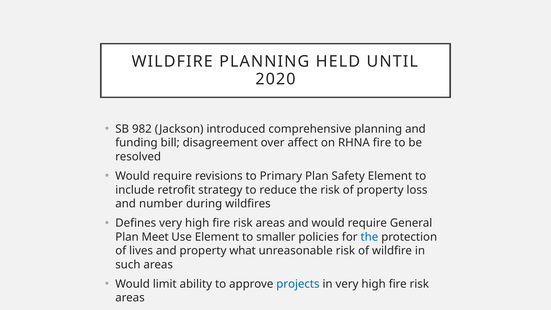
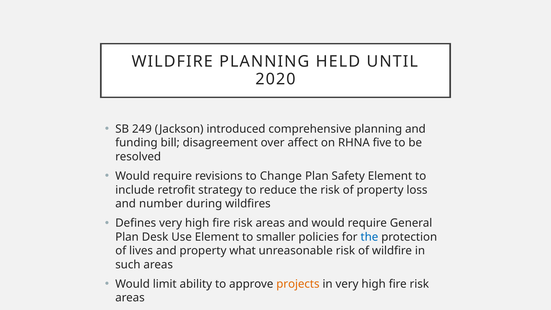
982: 982 -> 249
RHNA fire: fire -> five
Primary: Primary -> Change
Meet: Meet -> Desk
projects colour: blue -> orange
